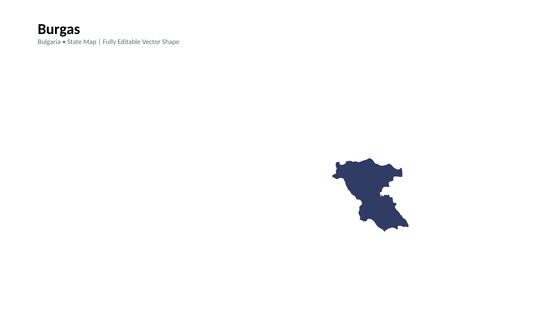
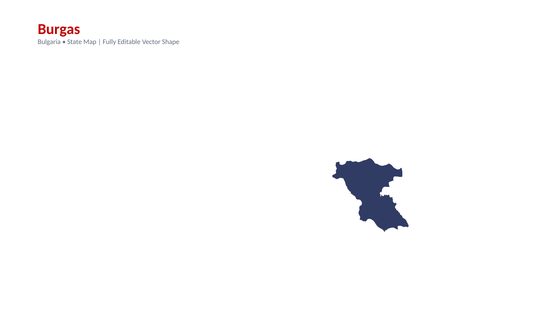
Burgas colour: black -> red
